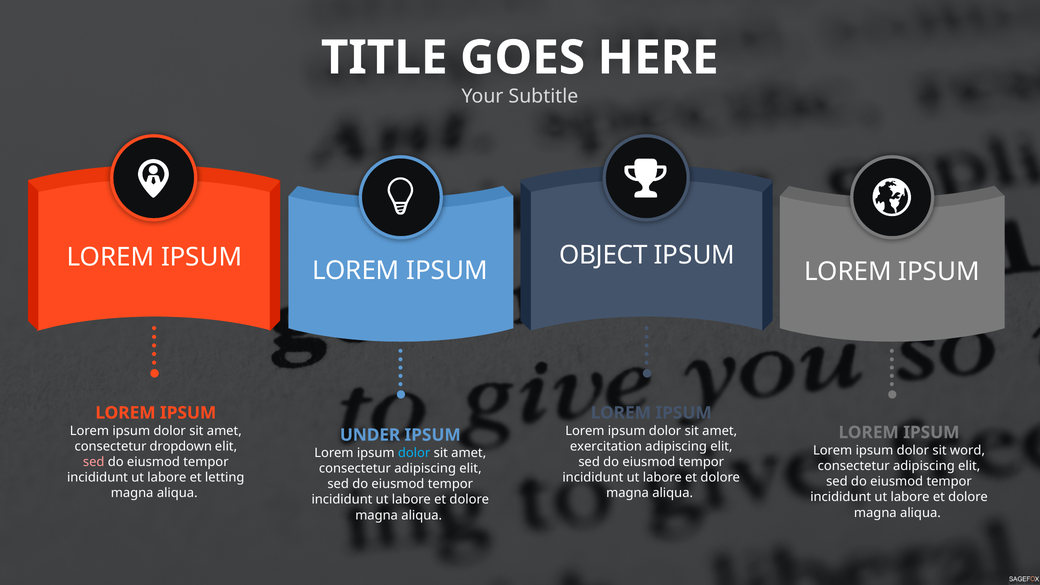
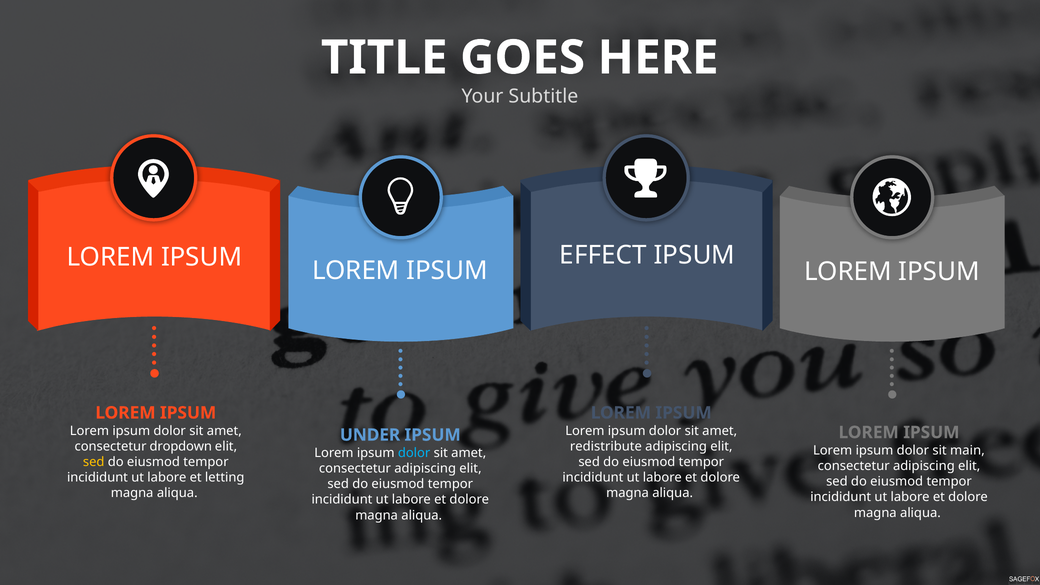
OBJECT: OBJECT -> EFFECT
exercitation: exercitation -> redistribute
word: word -> main
sed at (94, 462) colour: pink -> yellow
